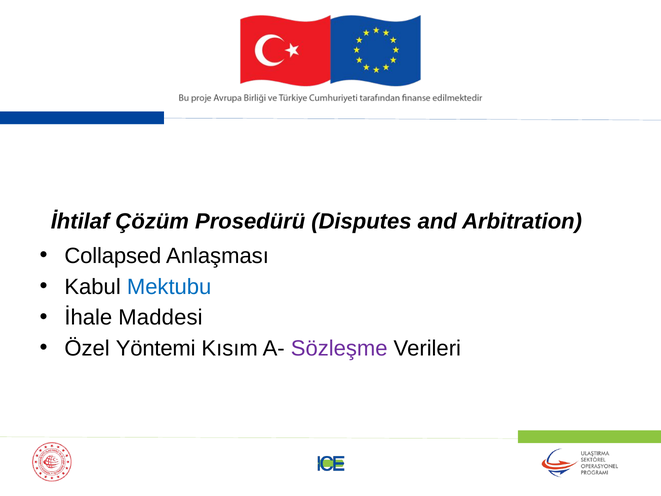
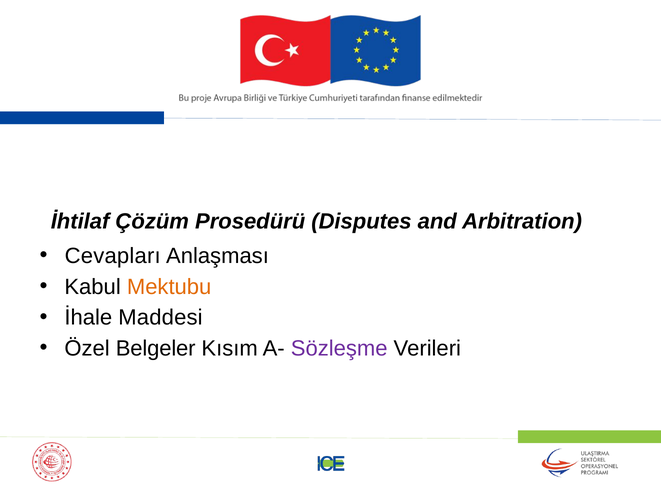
Collapsed: Collapsed -> Cevapları
Mektubu colour: blue -> orange
Yöntemi: Yöntemi -> Belgeler
